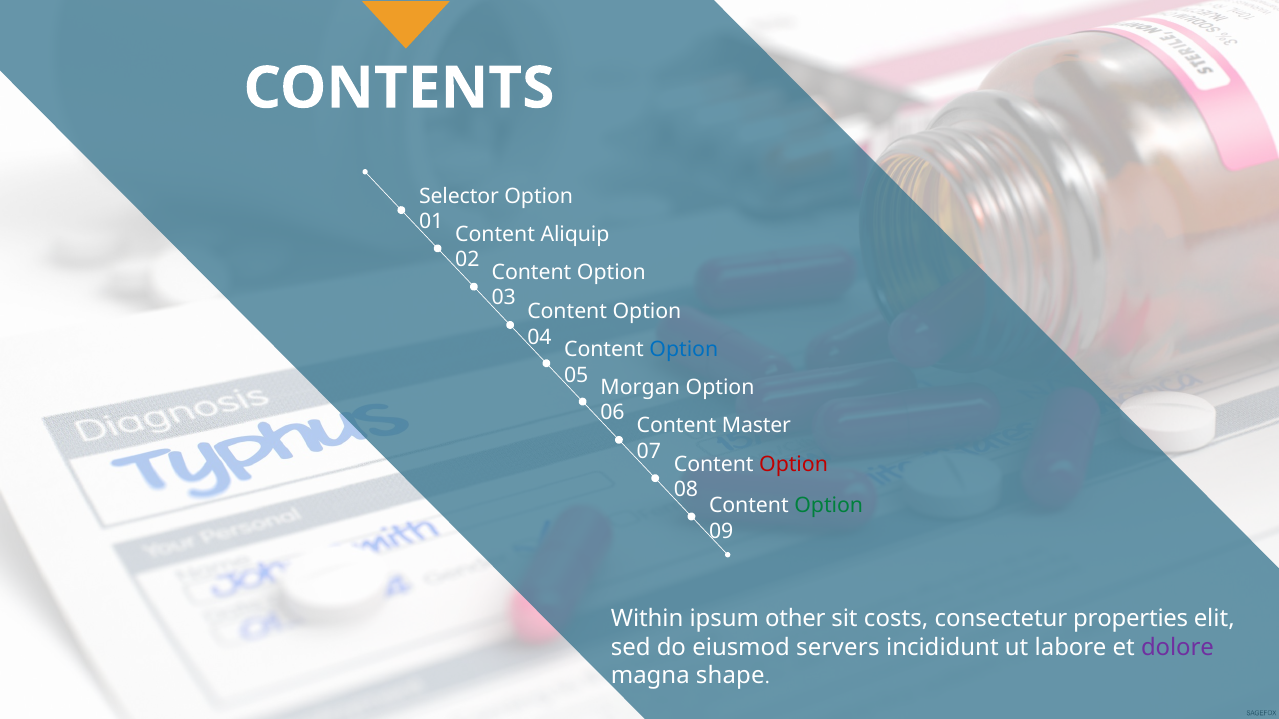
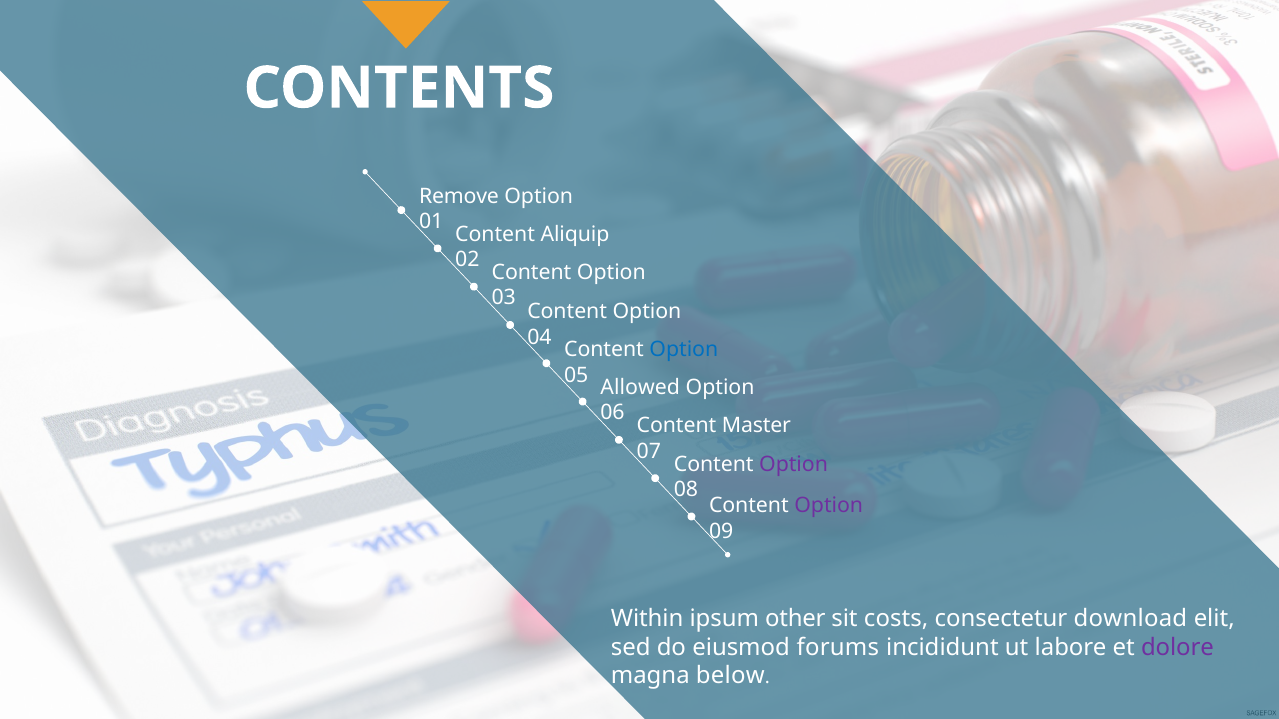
Selector: Selector -> Remove
Morgan: Morgan -> Allowed
Option at (794, 465) colour: red -> purple
Option at (829, 506) colour: green -> purple
properties: properties -> download
servers: servers -> forums
shape: shape -> below
